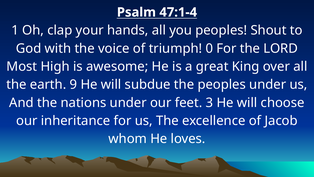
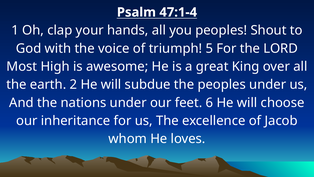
0: 0 -> 5
9: 9 -> 2
3: 3 -> 6
